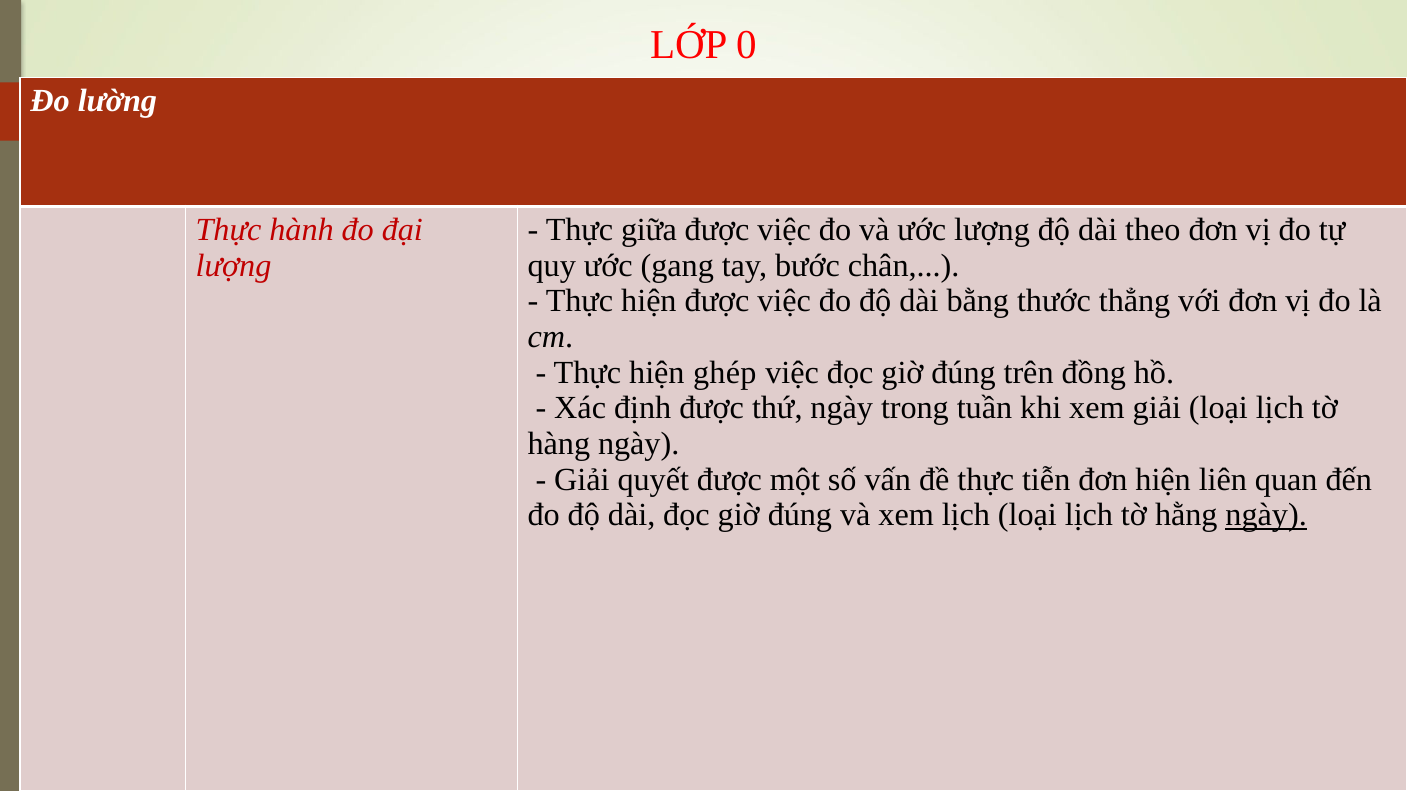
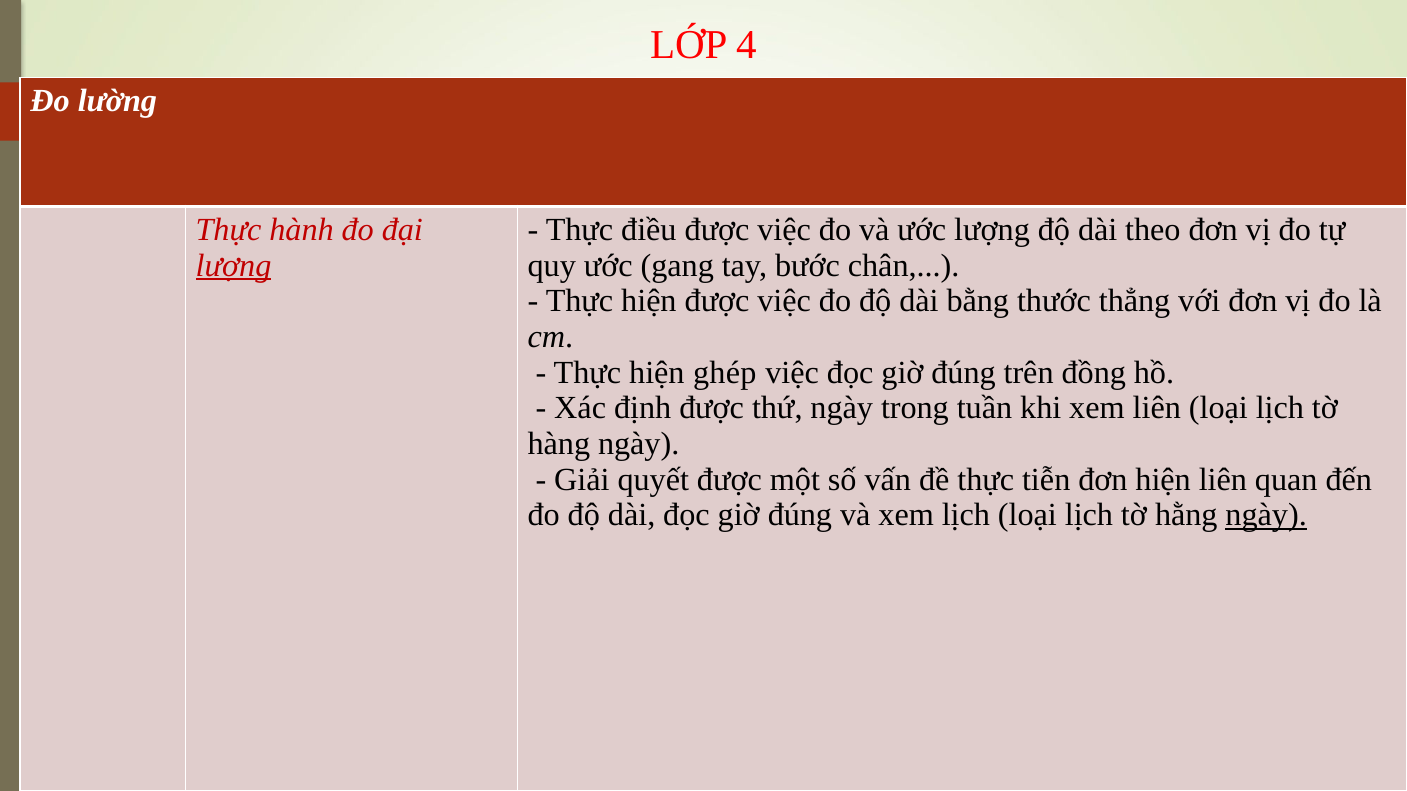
0: 0 -> 4
giữa: giữa -> điều
lượng at (234, 266) underline: none -> present
xem giải: giải -> liên
